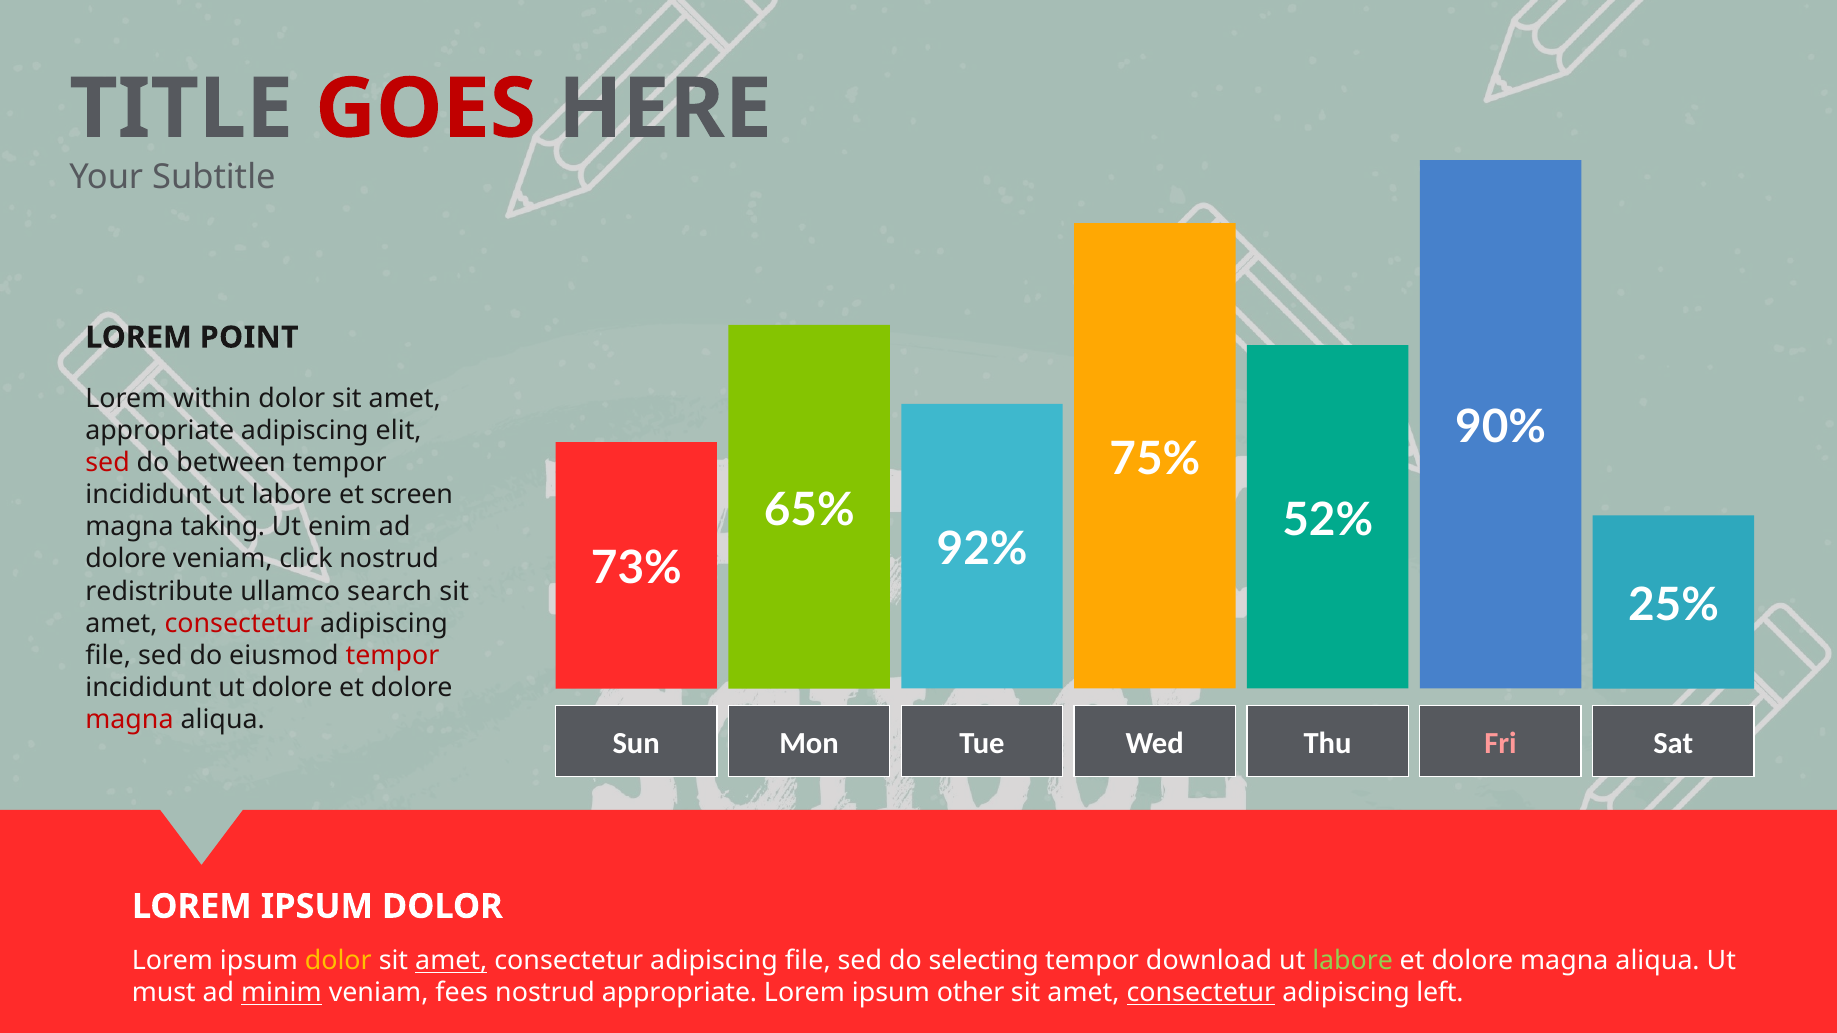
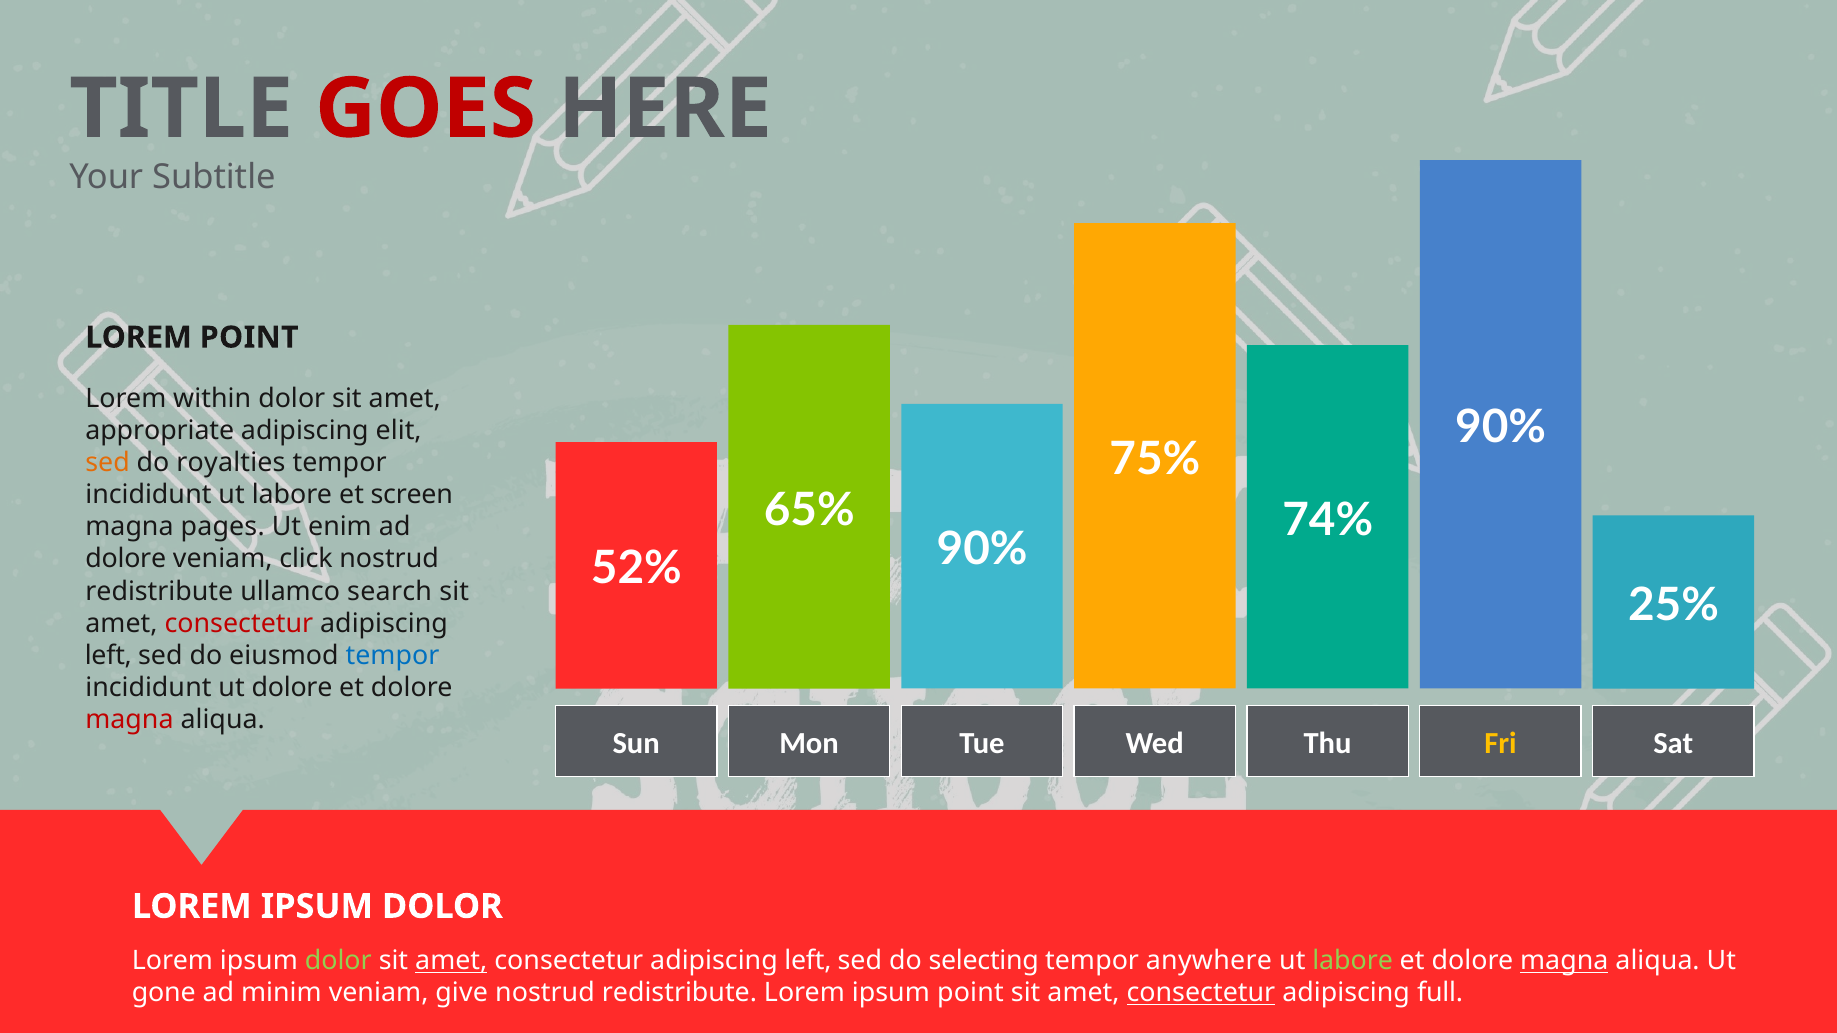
sed at (108, 463) colour: red -> orange
between: between -> royalties
52%: 52% -> 74%
taking: taking -> pages
92% at (982, 550): 92% -> 90%
73%: 73% -> 52%
file at (108, 656): file -> left
tempor at (393, 656) colour: red -> blue
Fri colour: pink -> yellow
dolor at (338, 961) colour: yellow -> light green
file at (808, 961): file -> left
download: download -> anywhere
magna at (1564, 961) underline: none -> present
must: must -> gone
minim underline: present -> none
fees: fees -> give
appropriate at (680, 993): appropriate -> redistribute
ipsum other: other -> point
left: left -> full
